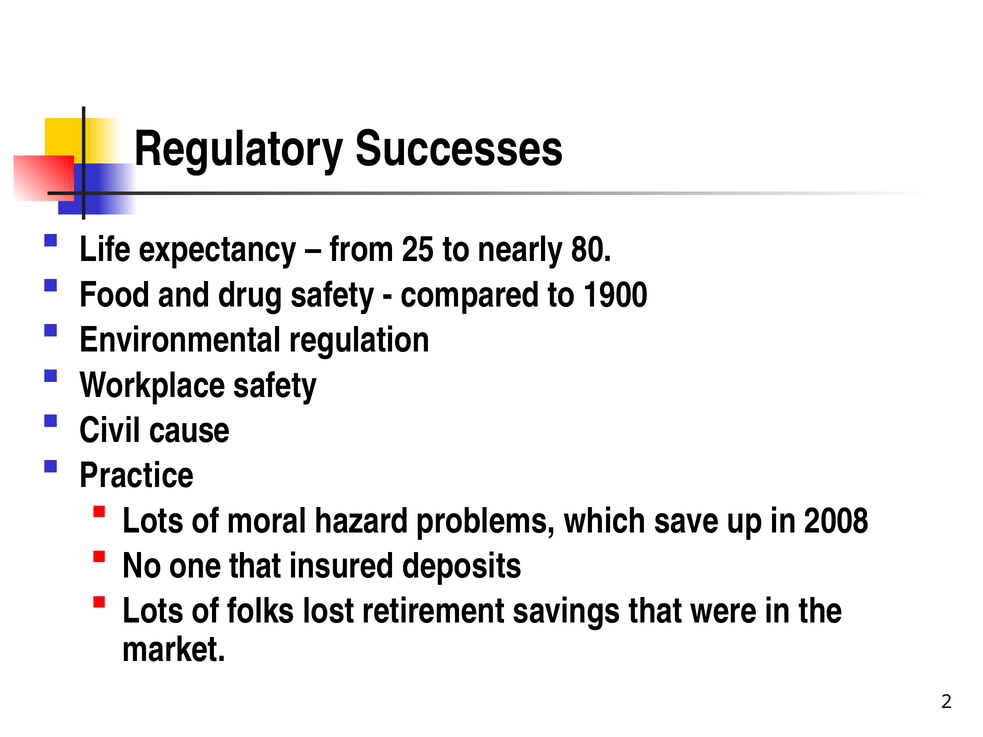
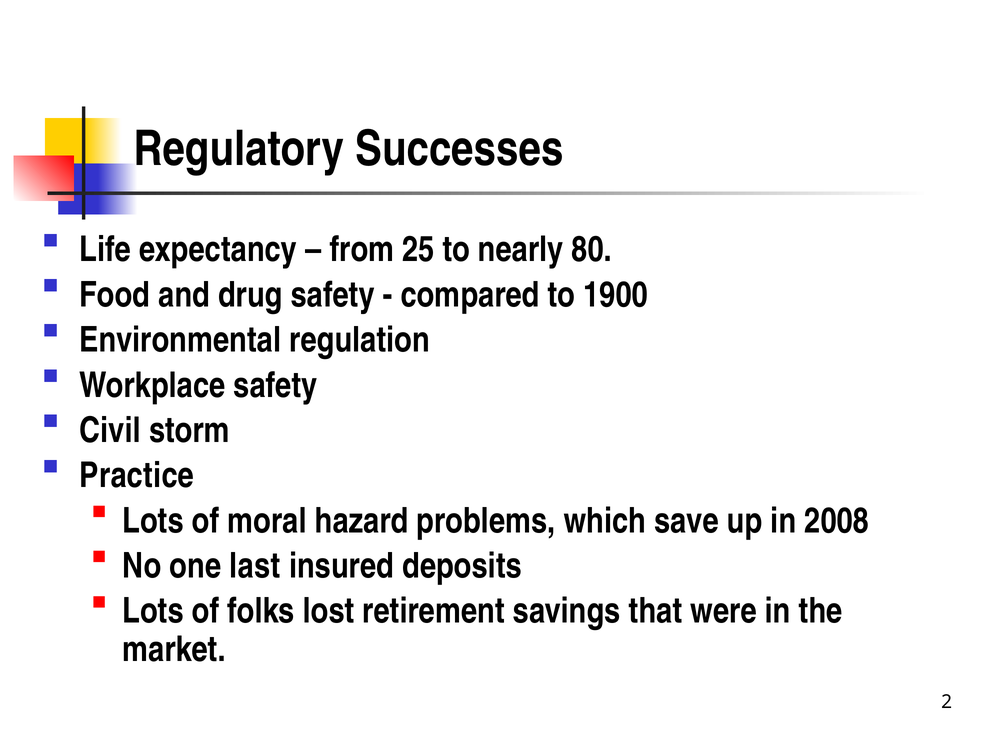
cause: cause -> storm
one that: that -> last
